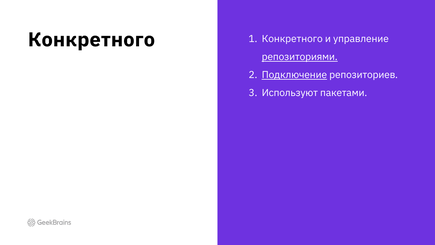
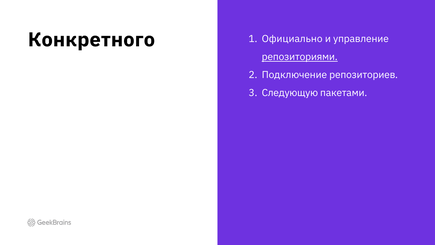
Конкретного at (292, 39): Конкретного -> Официально
Подключение underline: present -> none
Используют: Используют -> Следующую
